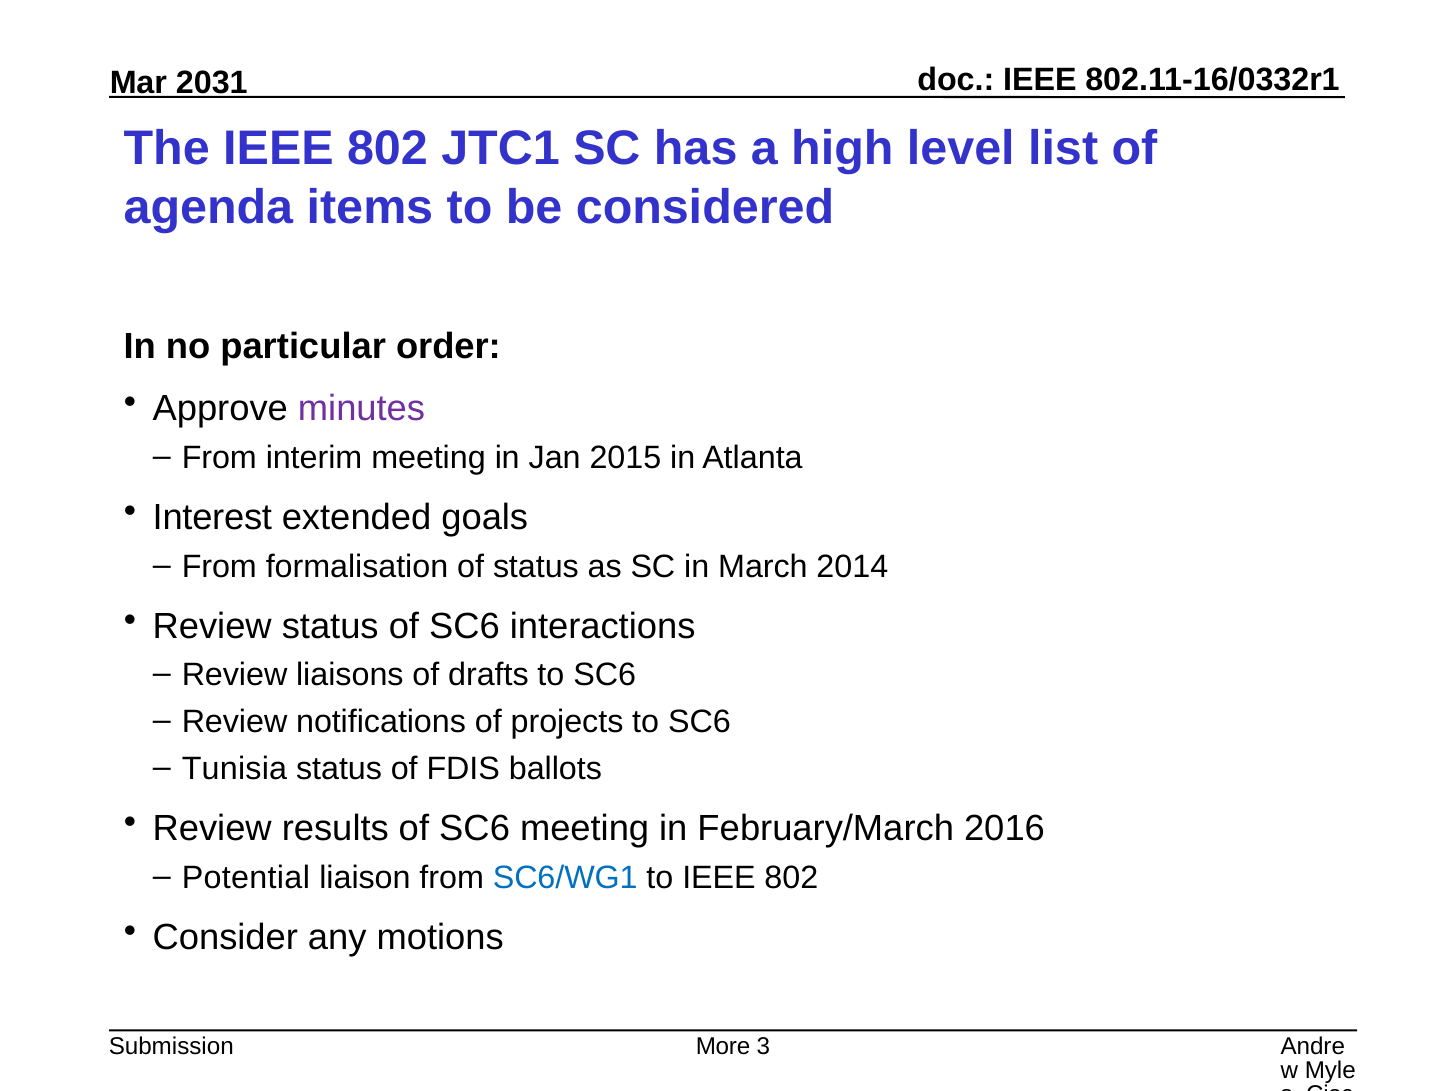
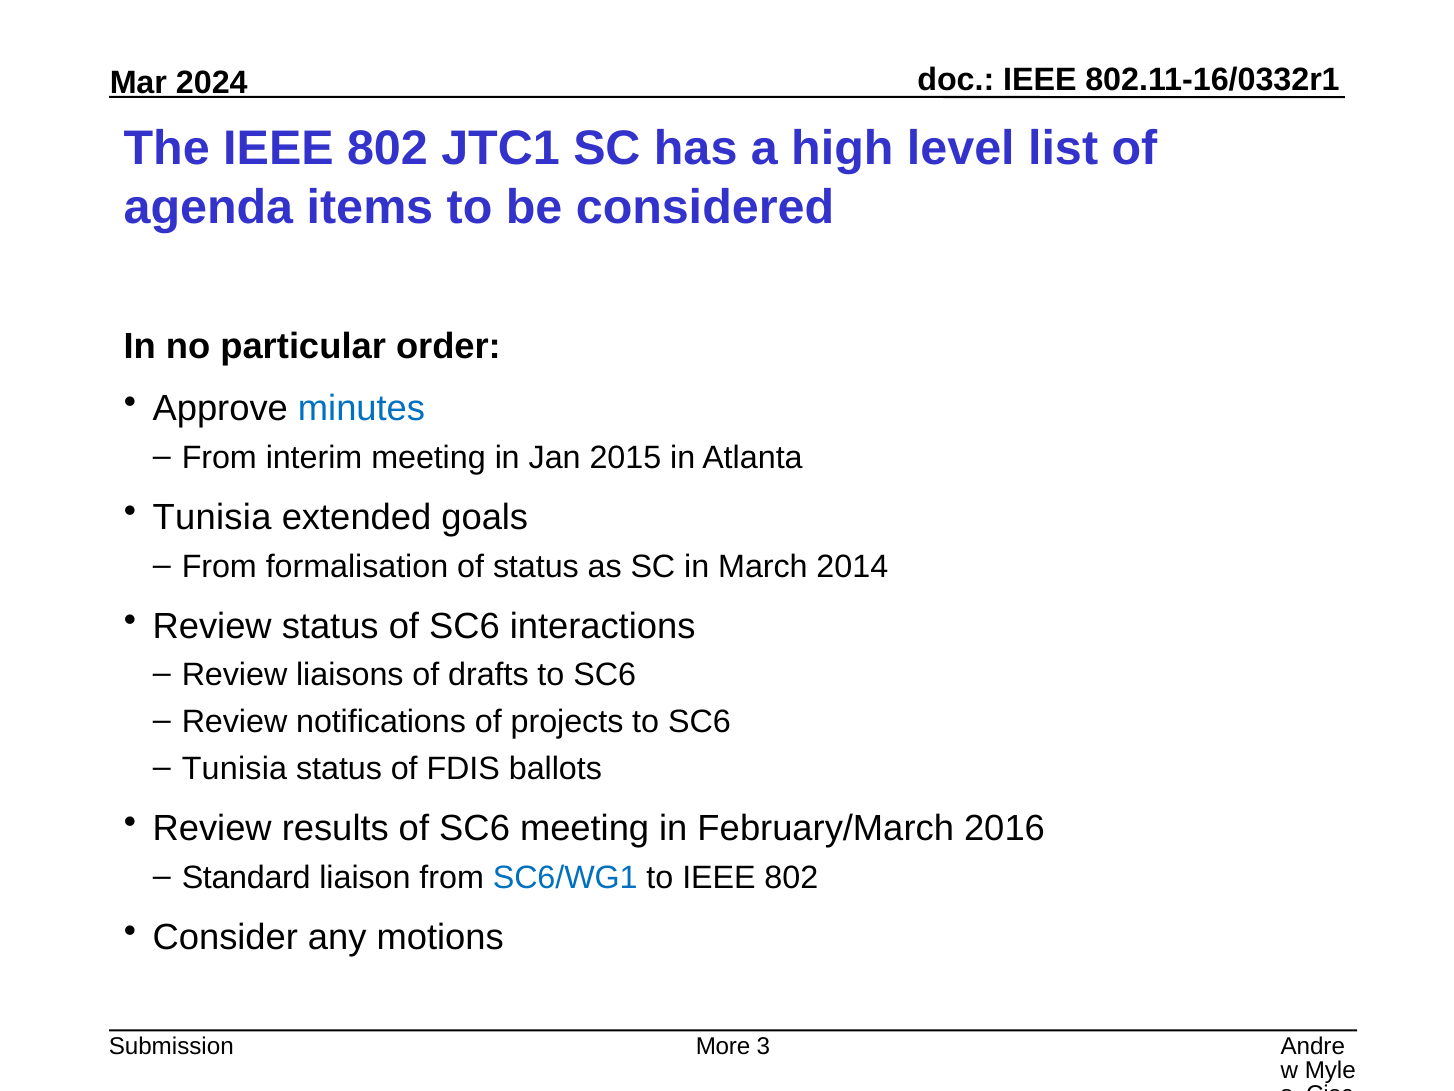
2031: 2031 -> 2024
minutes colour: purple -> blue
Interest at (212, 517): Interest -> Tunisia
Potential: Potential -> Standard
